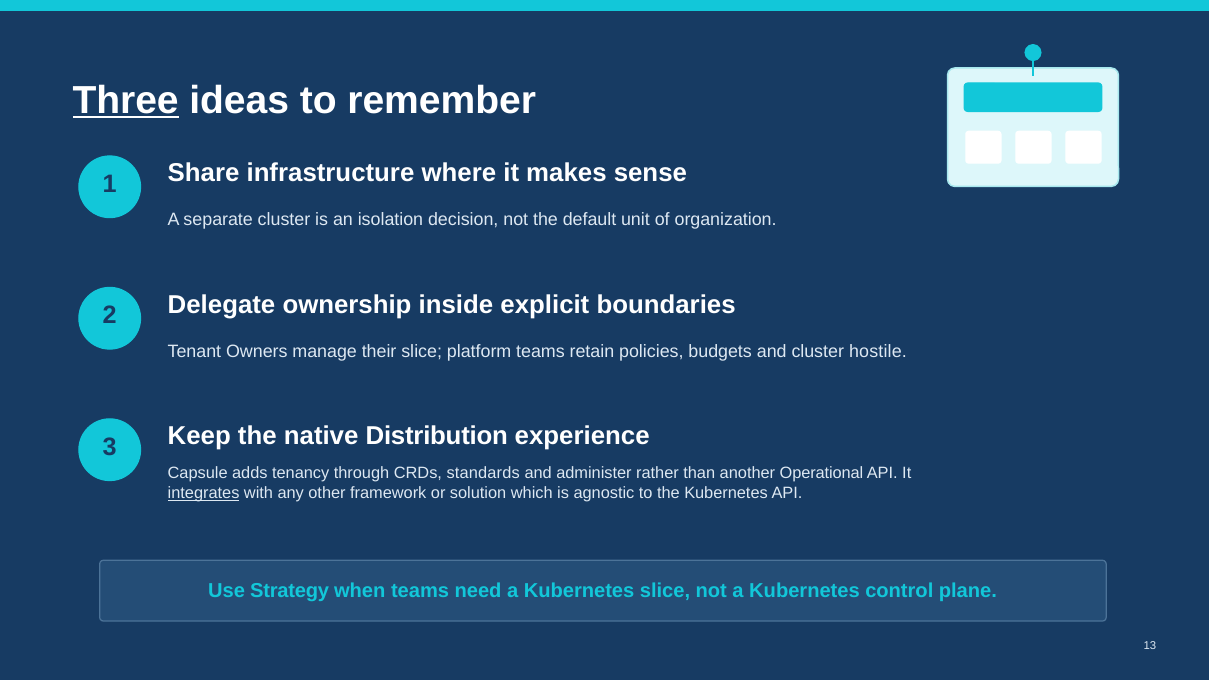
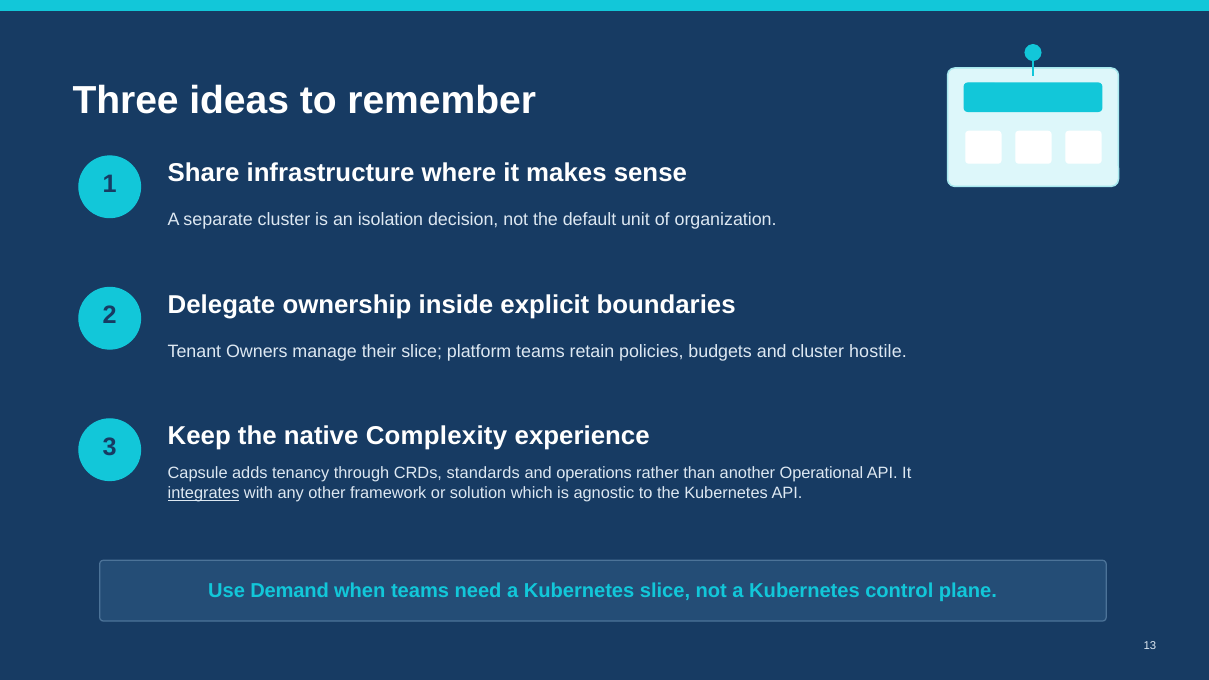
Three underline: present -> none
Distribution: Distribution -> Complexity
administer: administer -> operations
Strategy: Strategy -> Demand
